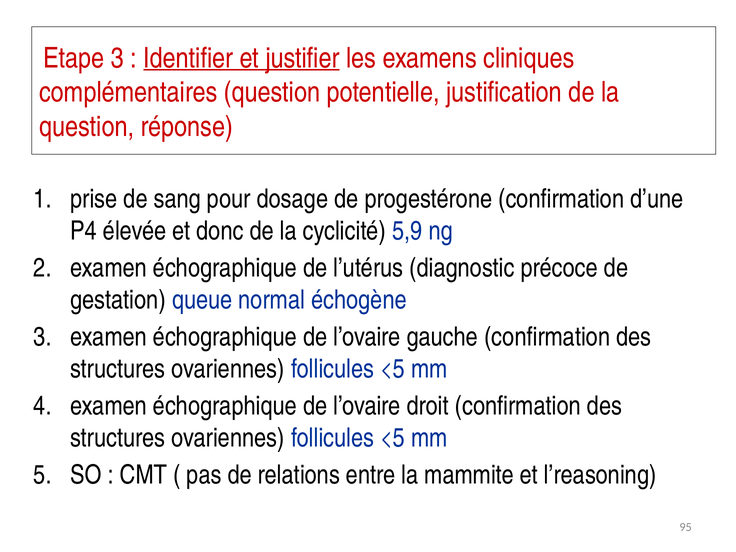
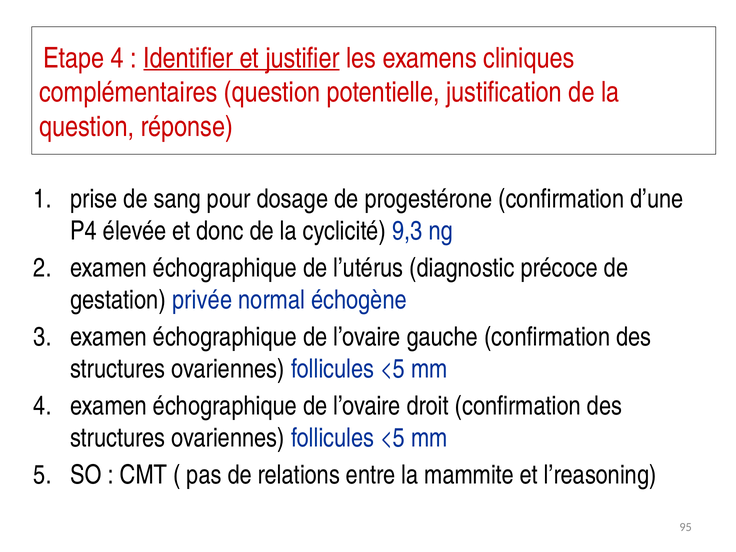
Etape 3: 3 -> 4
5,9: 5,9 -> 9,3
queue: queue -> privée
